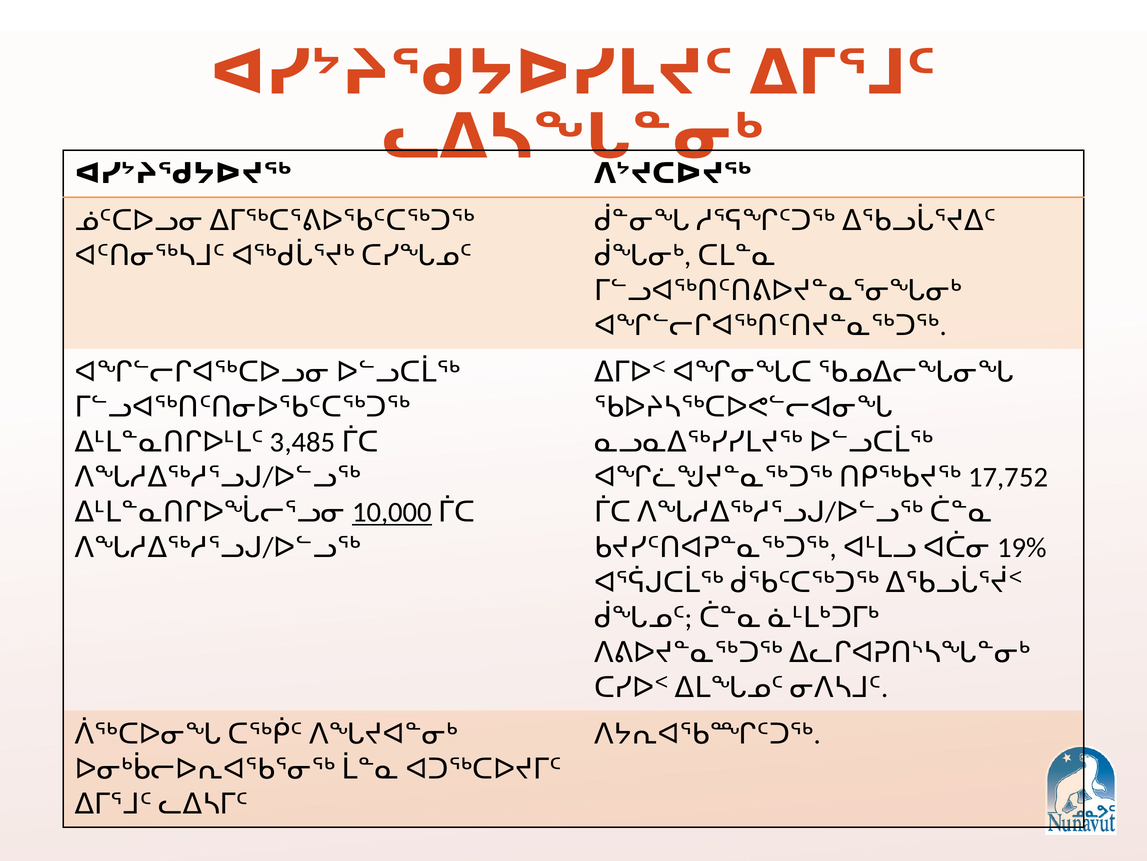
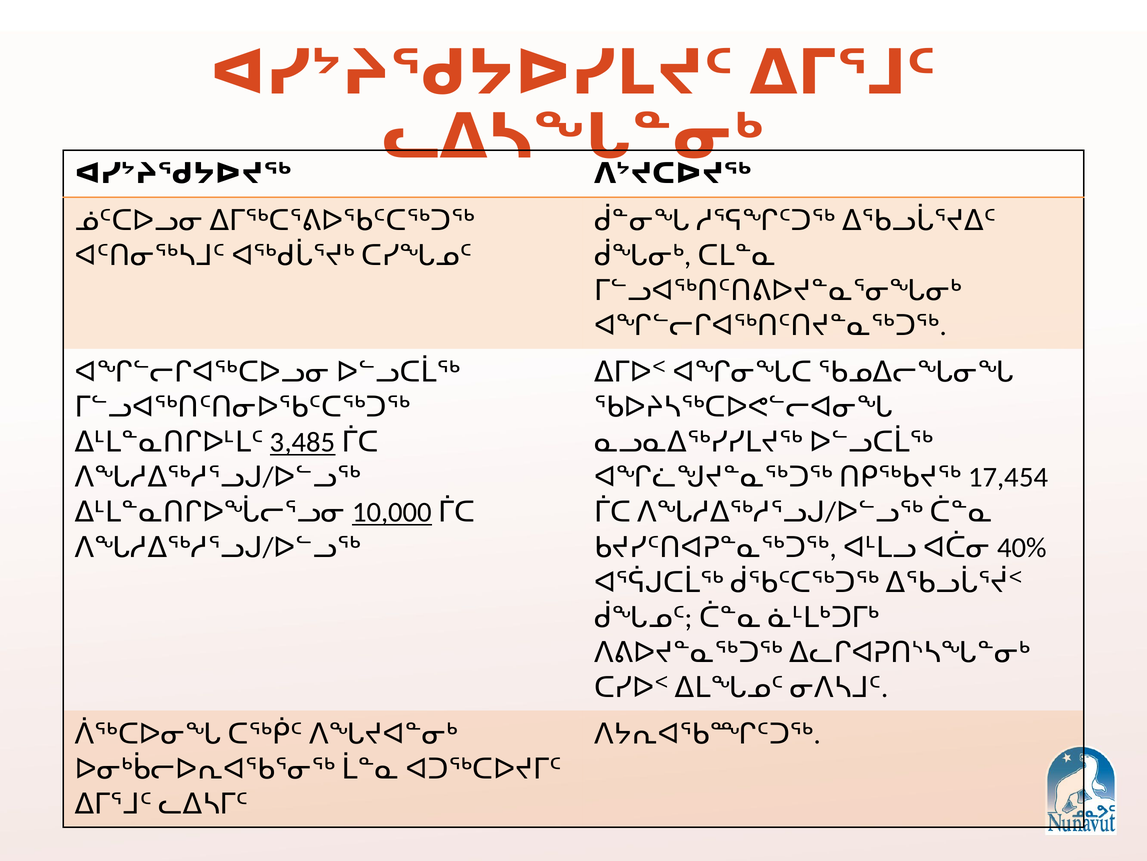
3,485 underline: none -> present
17,752: 17,752 -> 17,454
19%: 19% -> 40%
